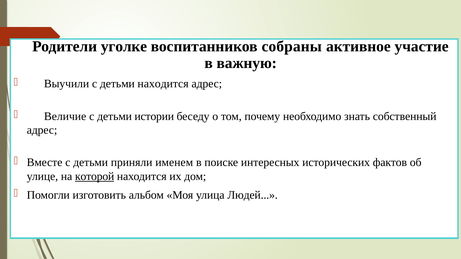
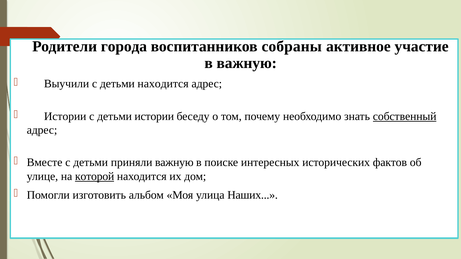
уголке: уголке -> города
Величие at (65, 116): Величие -> Истории
собственный underline: none -> present
приняли именем: именем -> важную
Людей: Людей -> Наших
